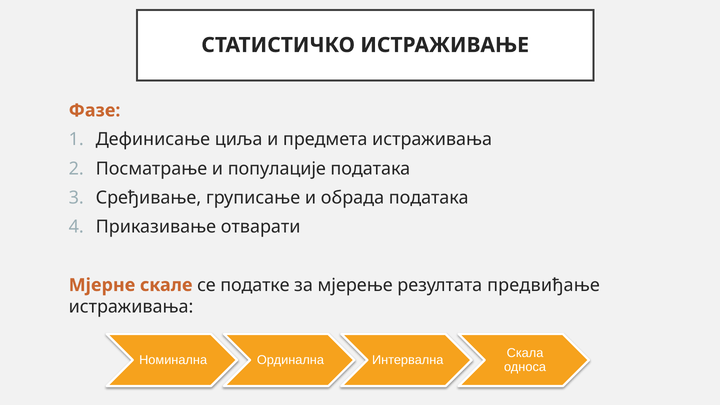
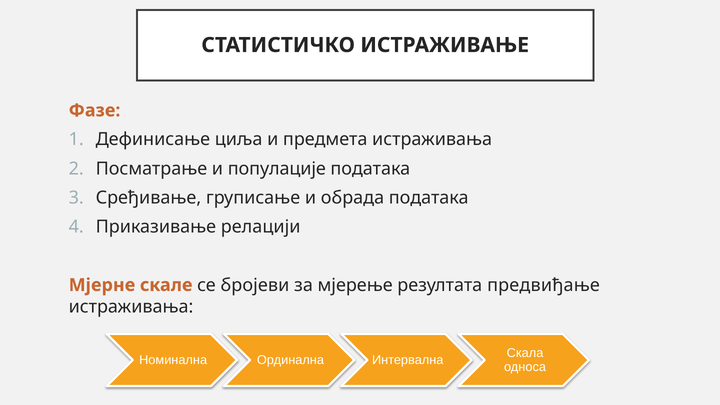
отварати: отварати -> релацији
податке: податке -> бројеви
